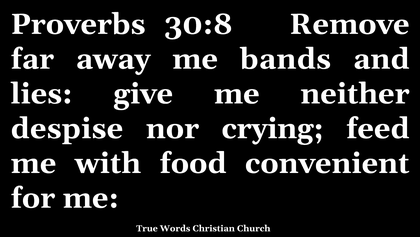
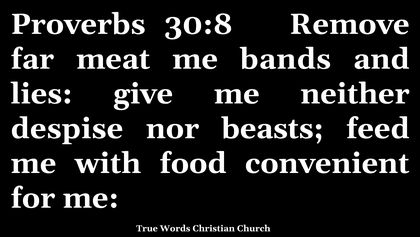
away: away -> meat
crying: crying -> beasts
